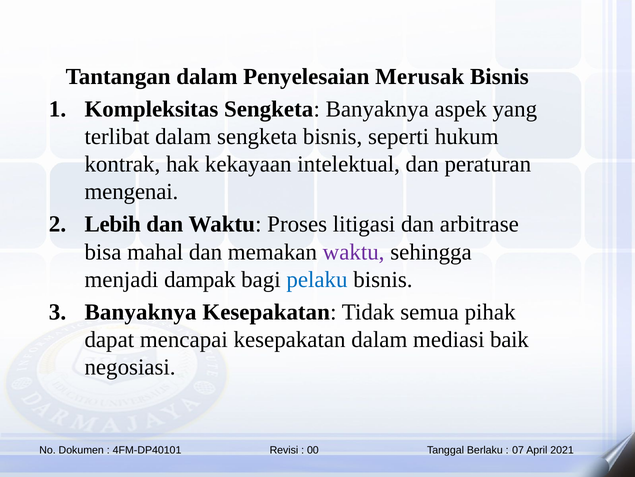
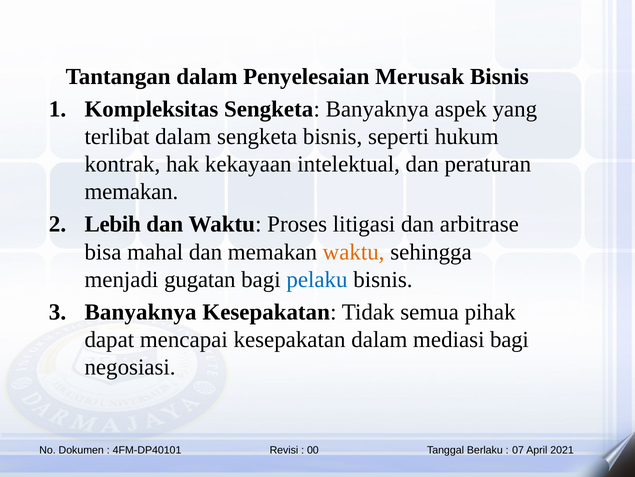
mengenai at (131, 192): mengenai -> memakan
waktu at (354, 252) colour: purple -> orange
dampak: dampak -> gugatan
mediasi baik: baik -> bagi
